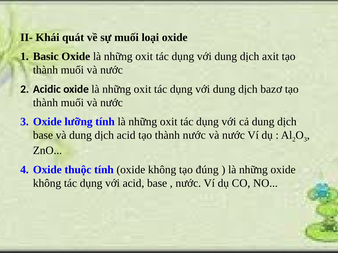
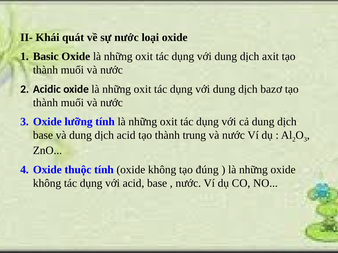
sự muối: muối -> nước
thành nước: nước -> trung
